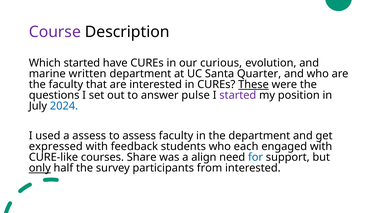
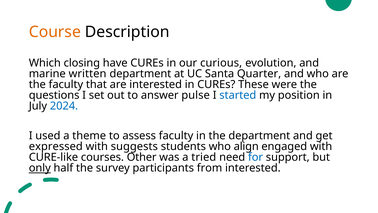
Course colour: purple -> orange
Which started: started -> closing
These underline: present -> none
started at (238, 95) colour: purple -> blue
a assess: assess -> theme
feedback: feedback -> suggests
each: each -> align
Share: Share -> Other
align: align -> tried
